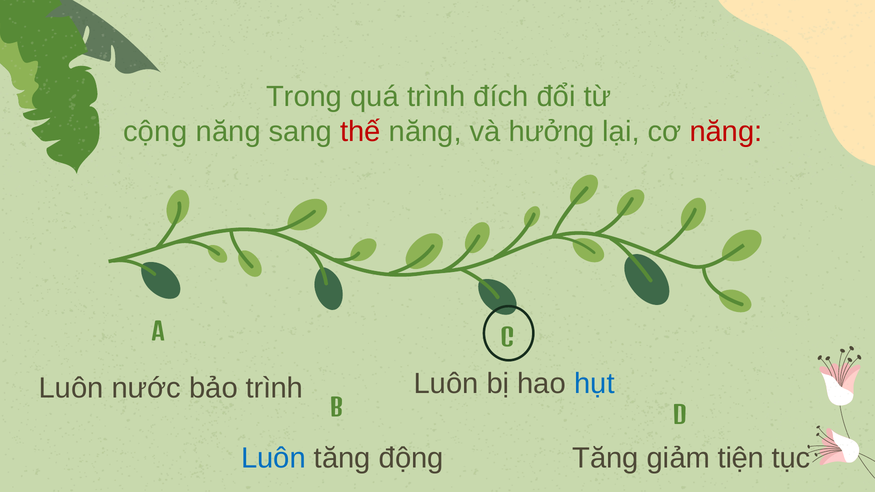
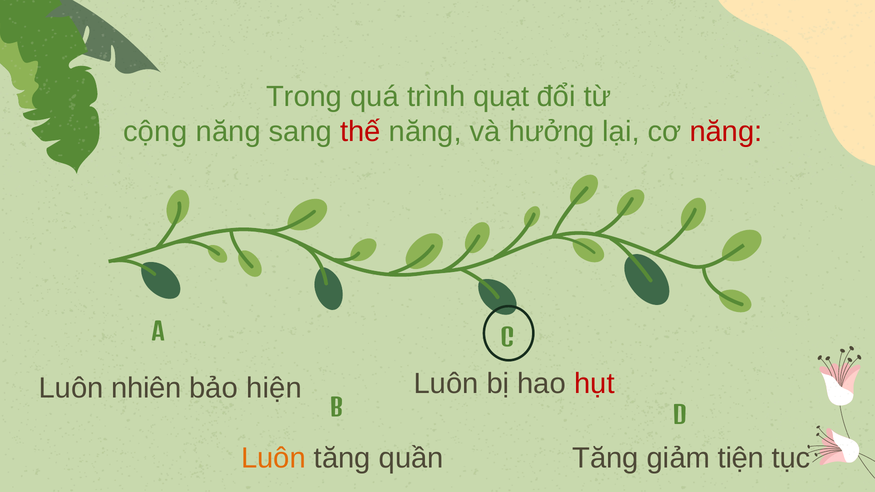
đích: đích -> quạt
hụt colour: blue -> red
nước: nước -> nhiên
bảo trình: trình -> hiện
Luôn at (273, 458) colour: blue -> orange
động: động -> quần
